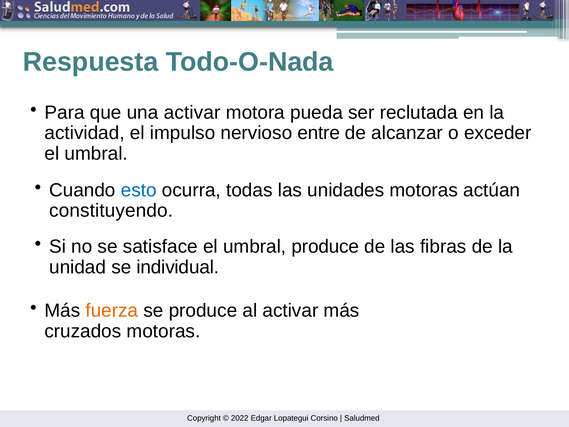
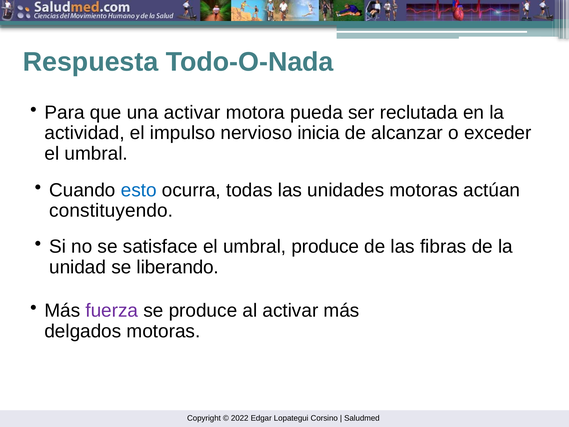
entre: entre -> inicia
individual: individual -> liberando
fuerza colour: orange -> purple
cruzados: cruzados -> delgados
